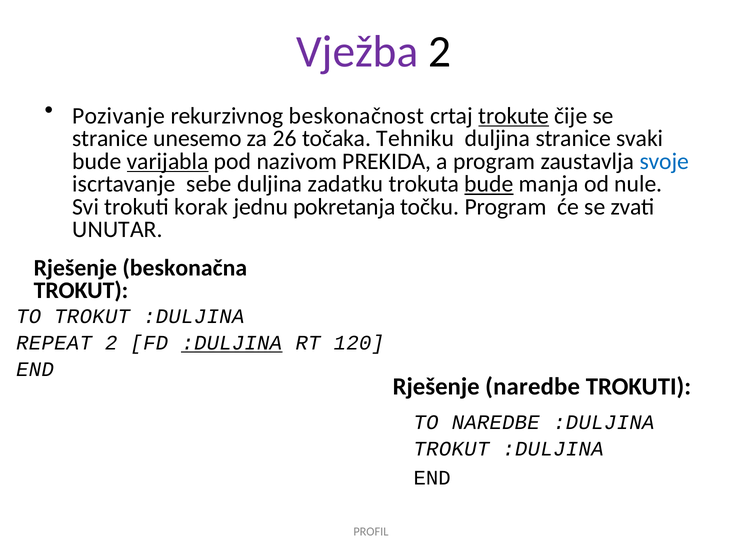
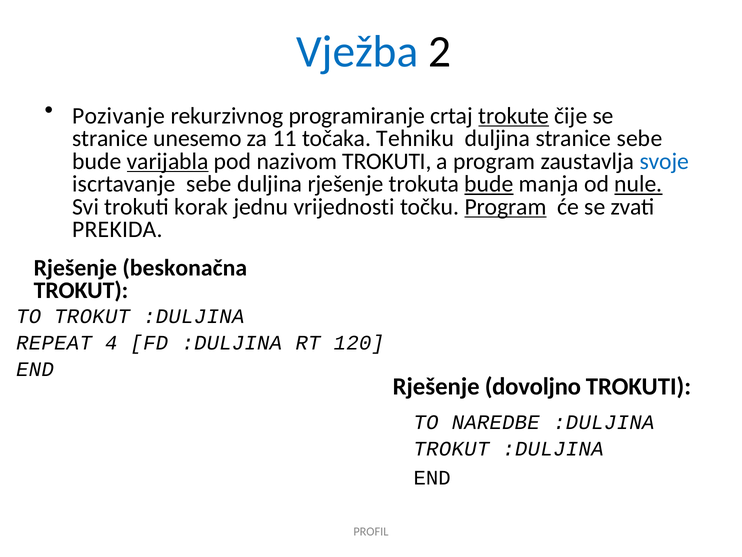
Vježba colour: purple -> blue
beskonačnost: beskonačnost -> programiranje
26: 26 -> 11
stranice svaki: svaki -> sebe
nazivom PREKIDA: PREKIDA -> TROKUTI
duljina zadatku: zadatku -> rješenje
nule underline: none -> present
pokretanja: pokretanja -> vrijednosti
Program at (506, 207) underline: none -> present
UNUTAR: UNUTAR -> PREKIDA
REPEAT 2: 2 -> 4
:DULJINA at (232, 343) underline: present -> none
Rješenje naredbe: naredbe -> dovoljno
